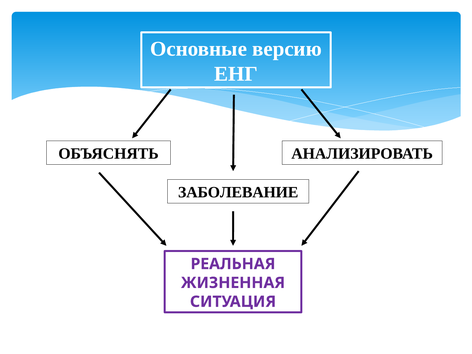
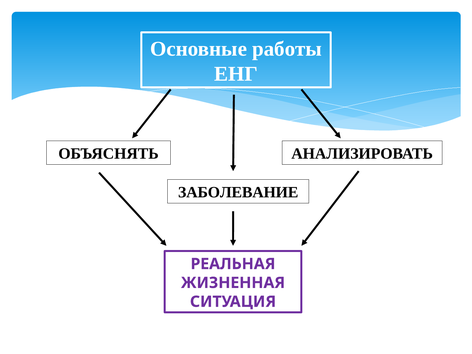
версию: версию -> работы
